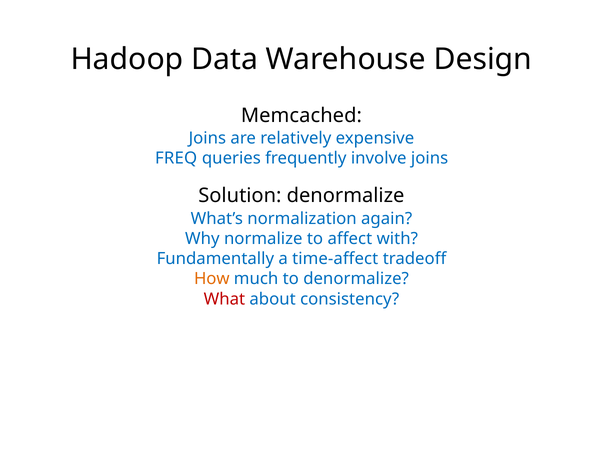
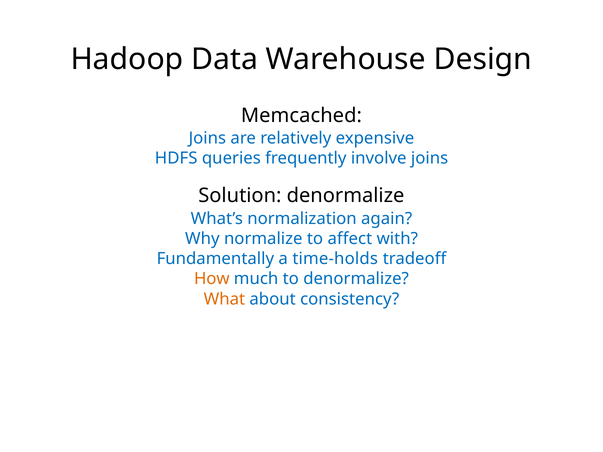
FREQ: FREQ -> HDFS
time-affect: time-affect -> time-holds
What colour: red -> orange
